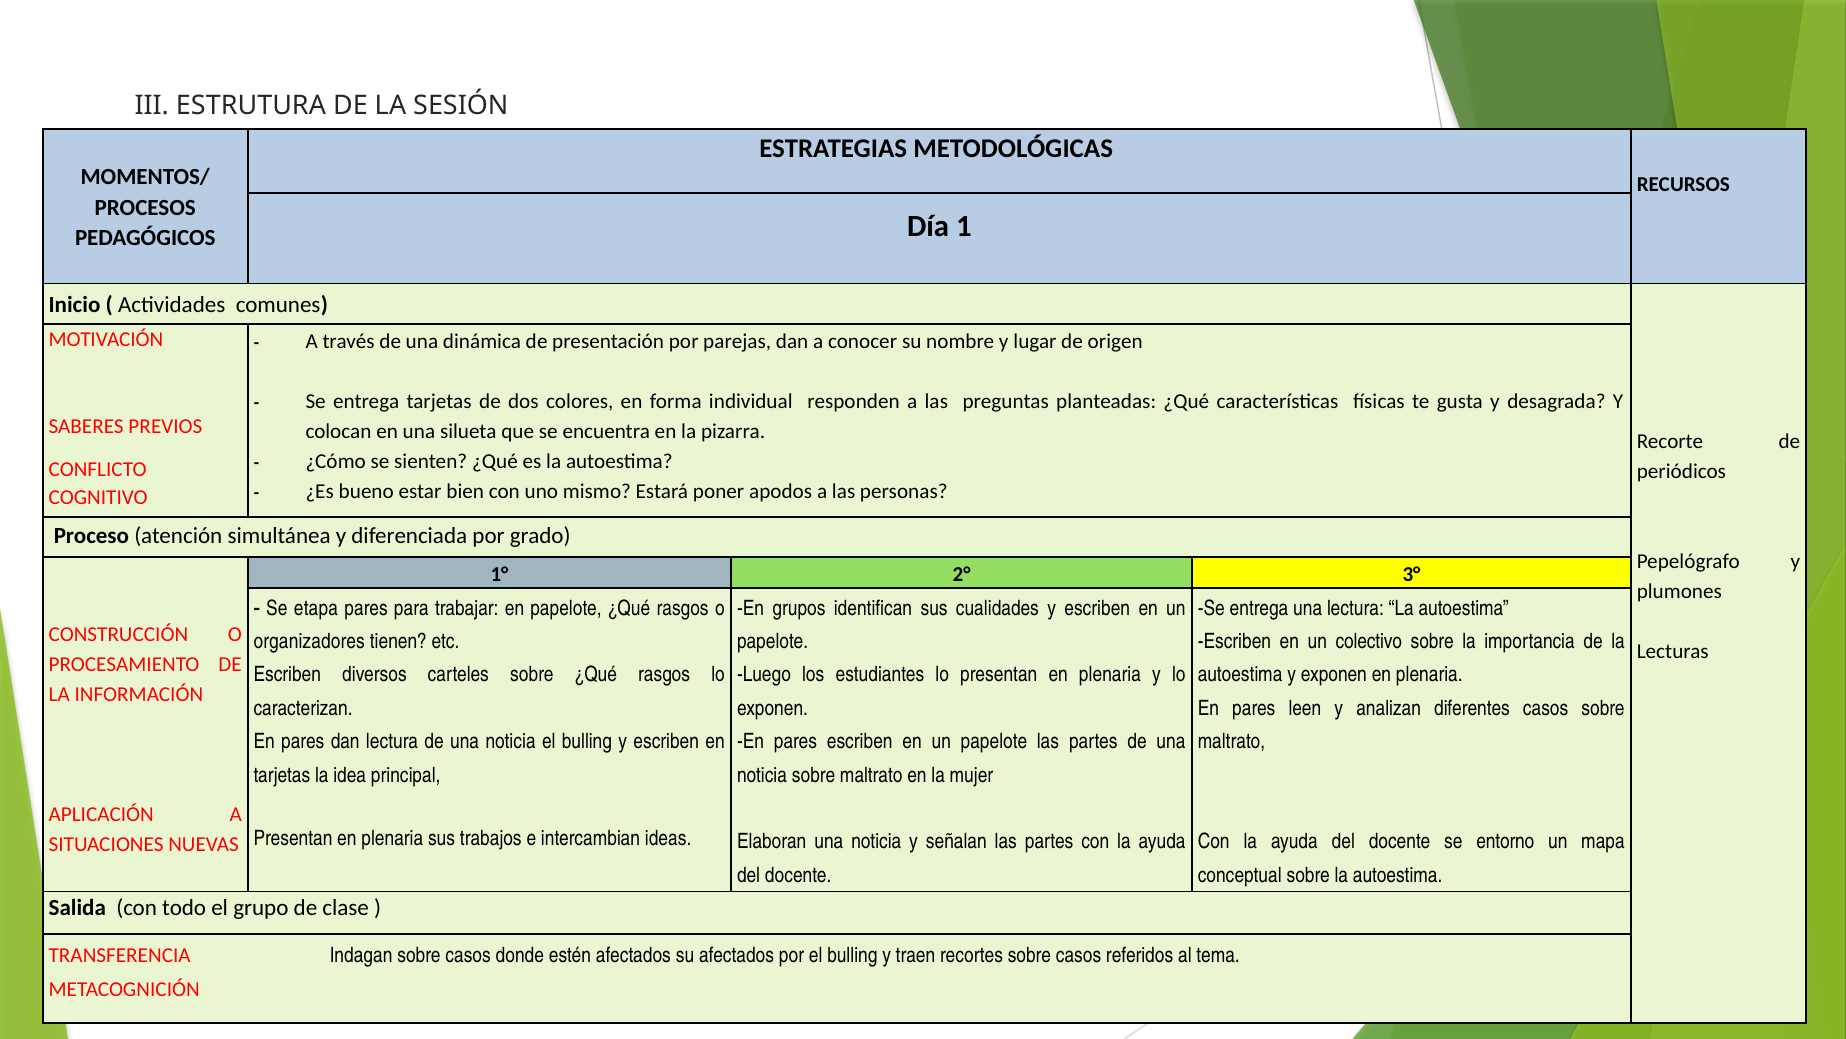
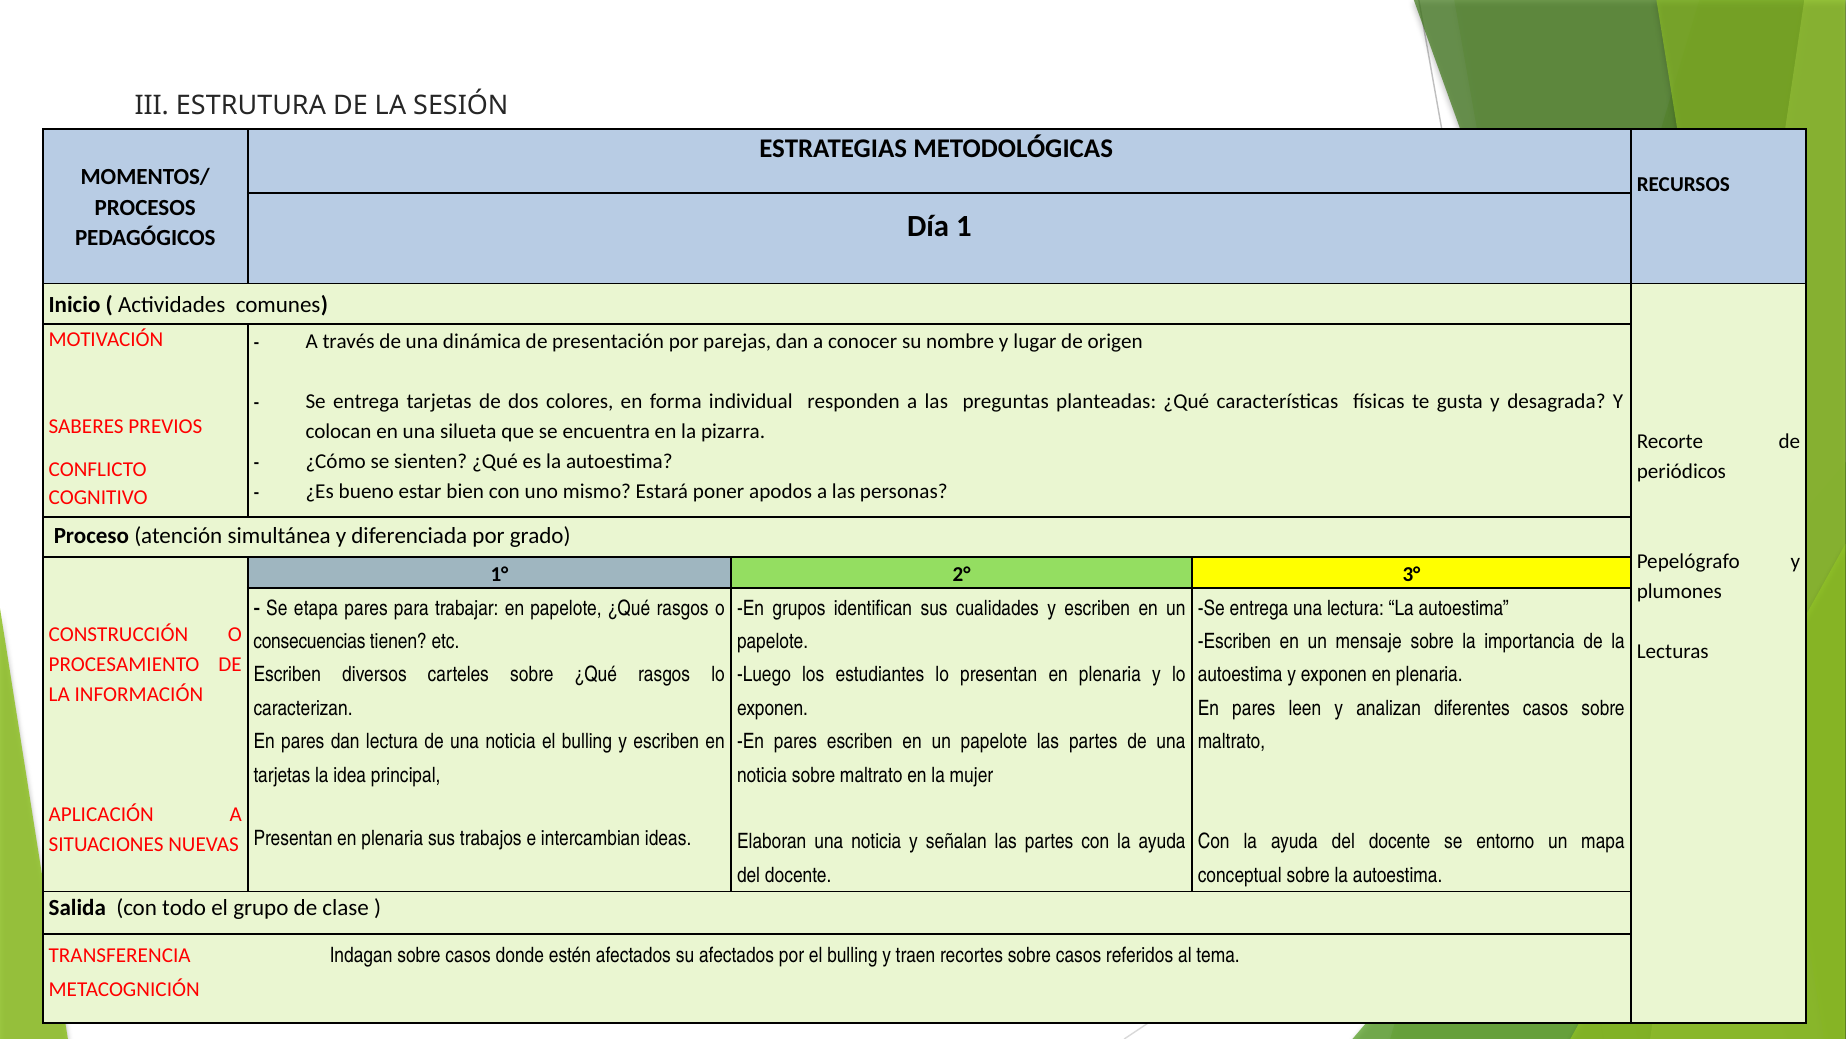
organizadores: organizadores -> consecuencias
colectivo: colectivo -> mensaje
